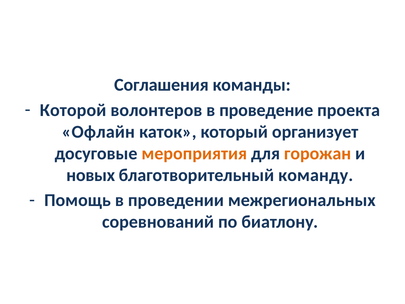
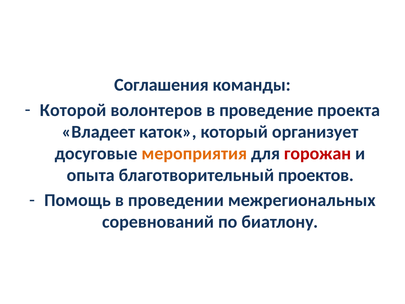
Офлайн: Офлайн -> Владеет
горожан colour: orange -> red
новых: новых -> опыта
команду: команду -> проектов
